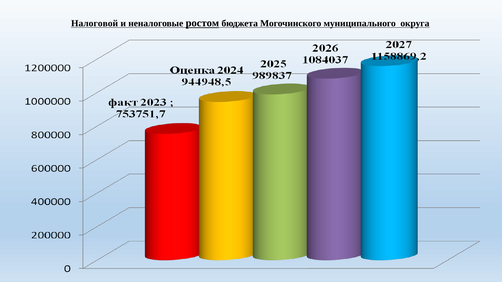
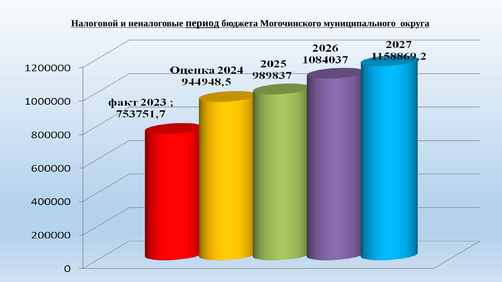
ростом: ростом -> период
